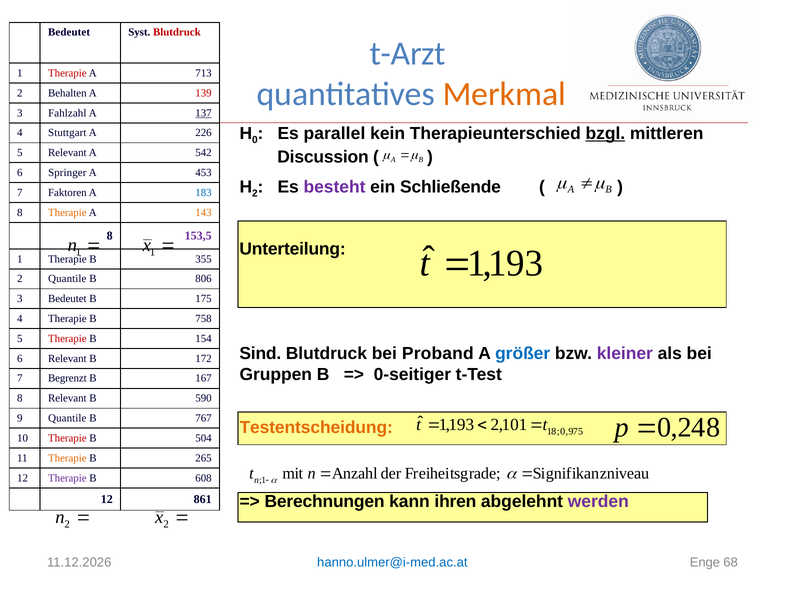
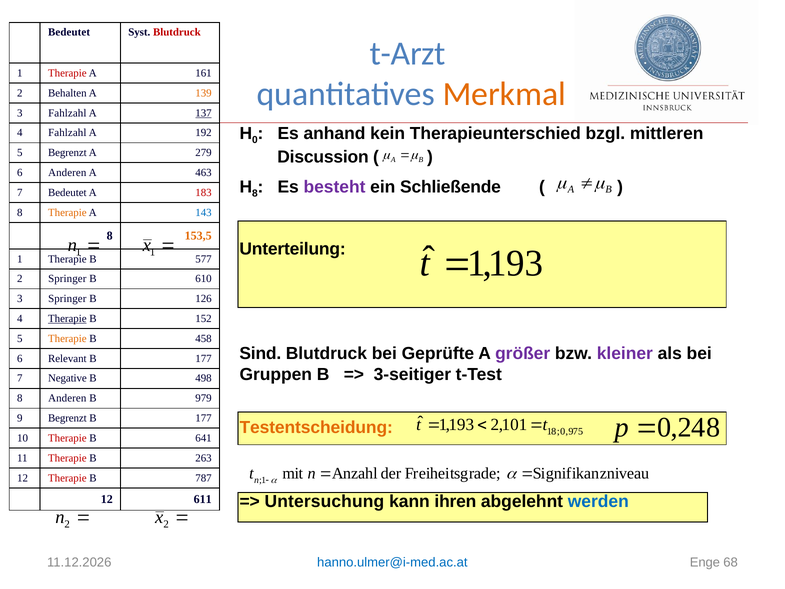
713: 713 -> 161
139 colour: red -> orange
parallel: parallel -> anhand
bzgl underline: present -> none
4 Stuttgart: Stuttgart -> Fahlzahl
226: 226 -> 192
5 Relevant: Relevant -> Begrenzt
542: 542 -> 279
6 Springer: Springer -> Anderen
453: 453 -> 463
2 at (255, 194): 2 -> 8
7 Faktoren: Faktoren -> Bedeutet
183 colour: blue -> red
143 colour: orange -> blue
153,5 colour: purple -> orange
355: 355 -> 577
2 Quantile: Quantile -> Springer
806: 806 -> 610
3 Bedeutet: Bedeutet -> Springer
175: 175 -> 126
Therapie at (67, 319) underline: none -> present
758: 758 -> 152
Therapie at (67, 338) colour: red -> orange
154: 154 -> 458
Proband: Proband -> Geprüfte
größer colour: blue -> purple
172 at (204, 358): 172 -> 177
0-seitiger: 0-seitiger -> 3-seitiger
Begrenzt: Begrenzt -> Negative
167: 167 -> 498
8 Relevant: Relevant -> Anderen
590: 590 -> 979
9 Quantile: Quantile -> Begrenzt
767 at (204, 418): 767 -> 177
504: 504 -> 641
Therapie at (67, 458) colour: orange -> red
265: 265 -> 263
Therapie at (67, 478) colour: purple -> red
608: 608 -> 787
861: 861 -> 611
Berechnungen: Berechnungen -> Untersuchung
werden colour: purple -> blue
